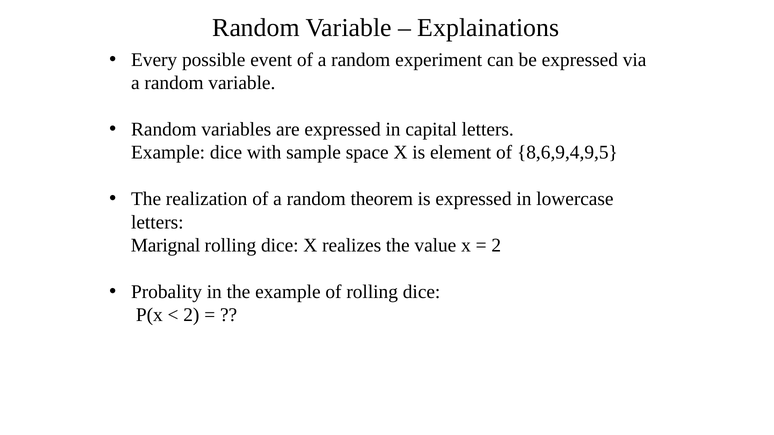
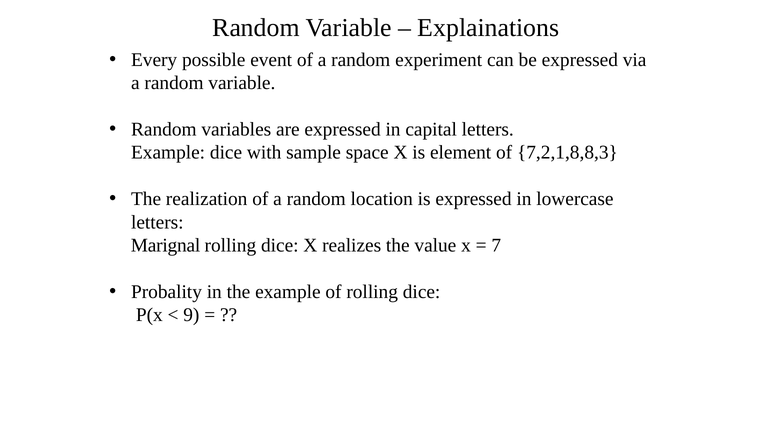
8,6,9,4,9,5: 8,6,9,4,9,5 -> 7,2,1,8,8,3
theorem: theorem -> location
2 at (496, 246): 2 -> 7
2 at (191, 315): 2 -> 9
